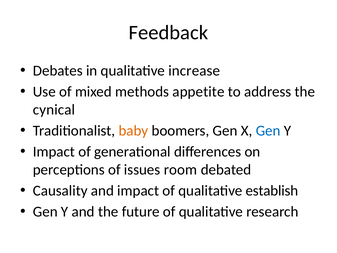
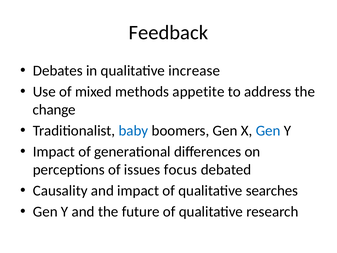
cynical: cynical -> change
baby colour: orange -> blue
room: room -> focus
establish: establish -> searches
